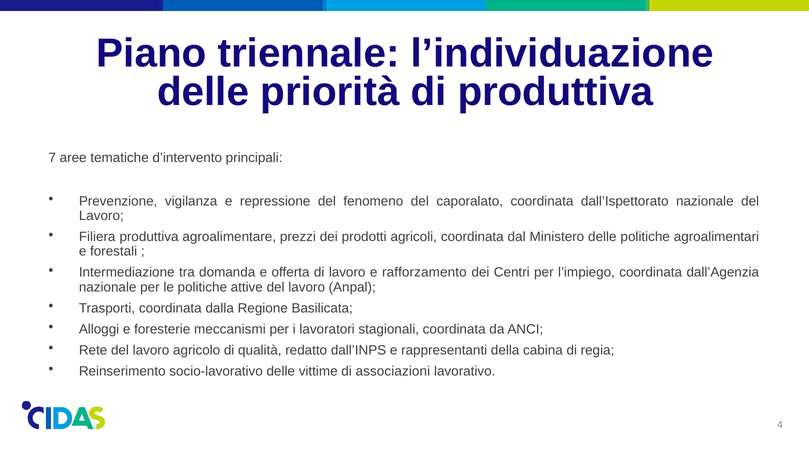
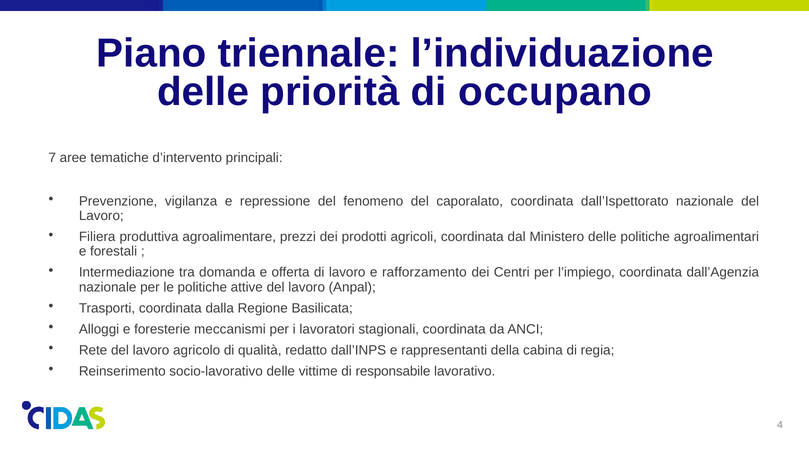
di produttiva: produttiva -> occupano
associazioni: associazioni -> responsabile
